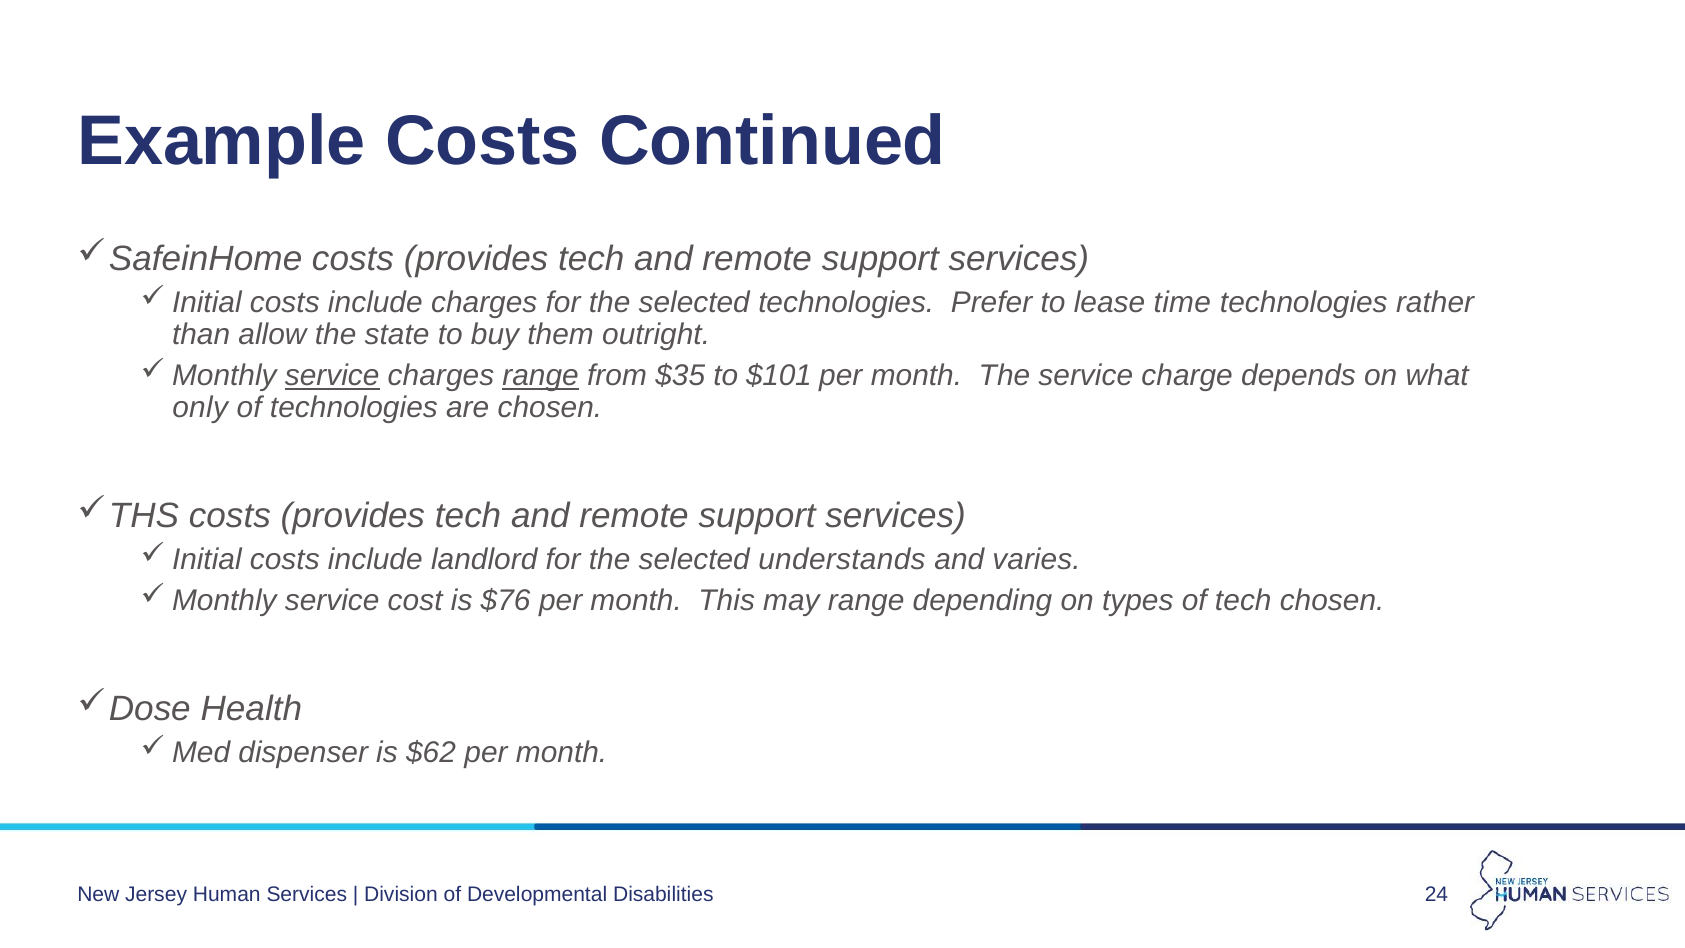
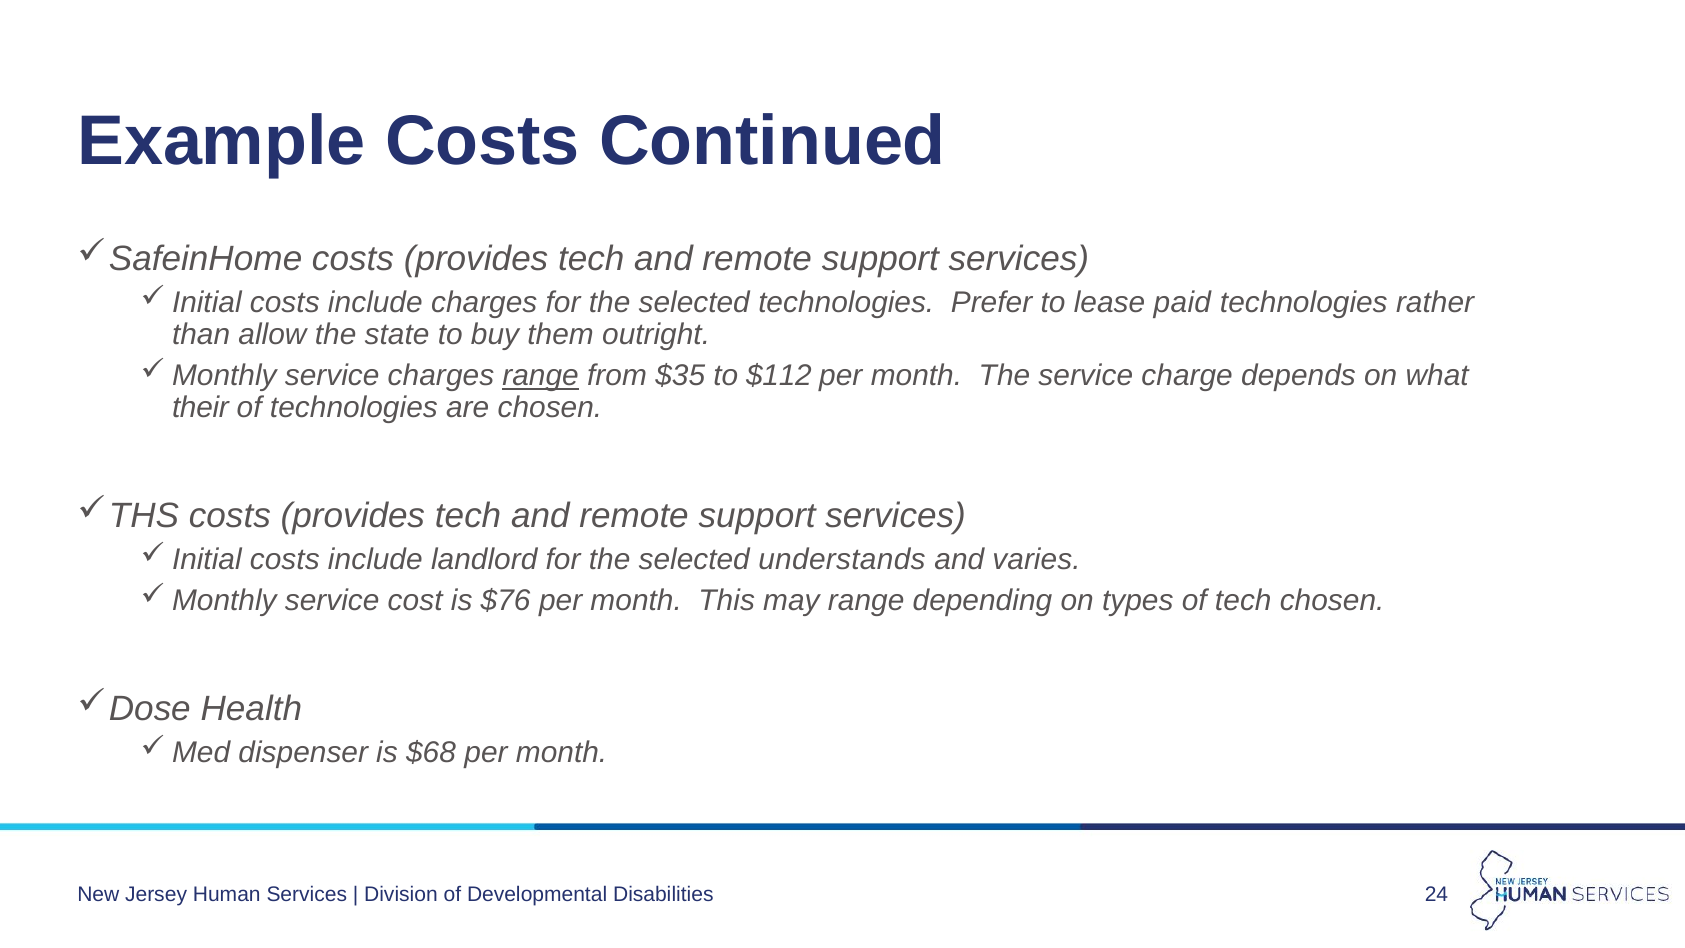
time: time -> paid
service at (332, 376) underline: present -> none
$101: $101 -> $112
only: only -> their
$62: $62 -> $68
